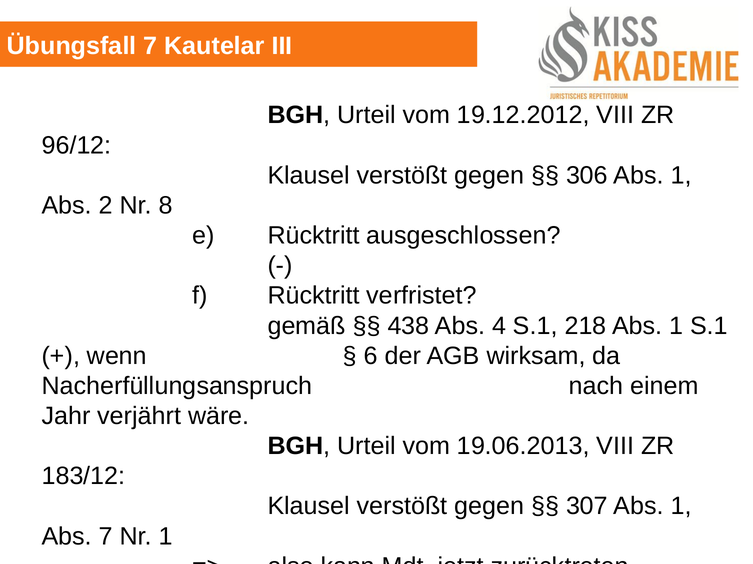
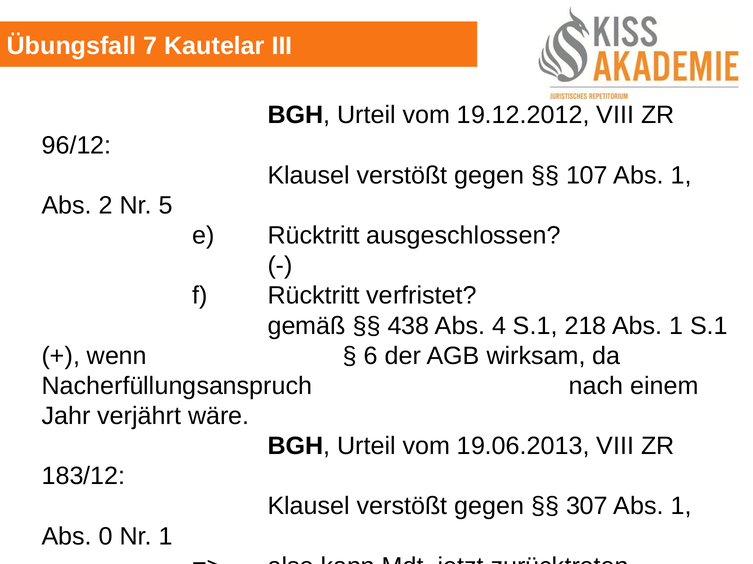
306: 306 -> 107
8: 8 -> 5
Abs 7: 7 -> 0
